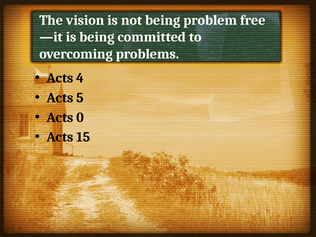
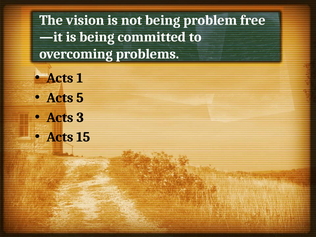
4: 4 -> 1
0: 0 -> 3
